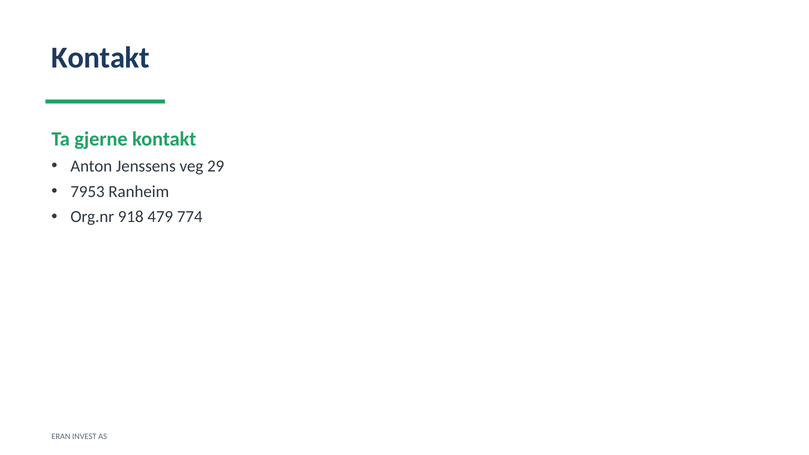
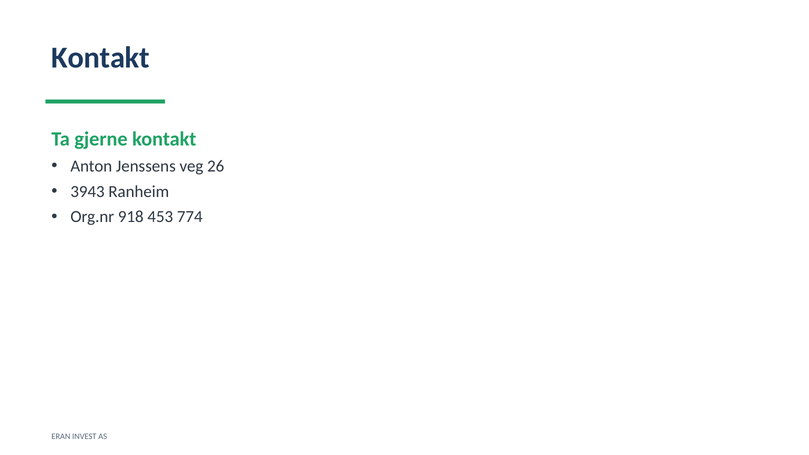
29: 29 -> 26
7953: 7953 -> 3943
479: 479 -> 453
